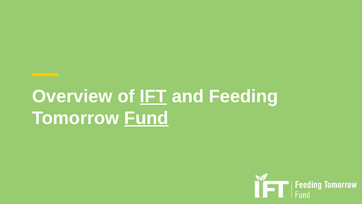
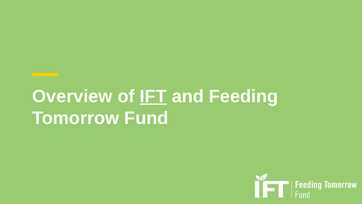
Fund underline: present -> none
